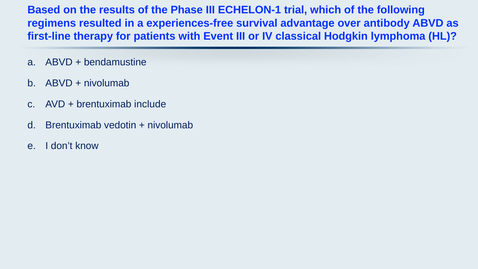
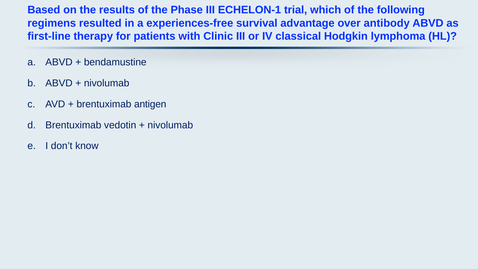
Event: Event -> Clinic
include: include -> antigen
